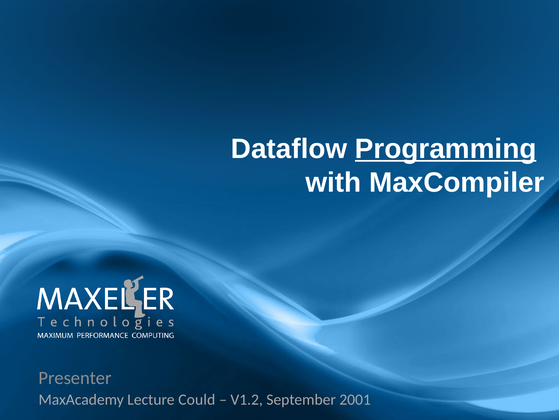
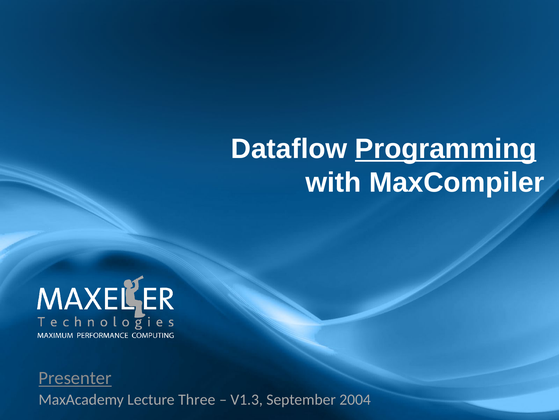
Presenter underline: none -> present
Could: Could -> Three
V1.2: V1.2 -> V1.3
2001: 2001 -> 2004
